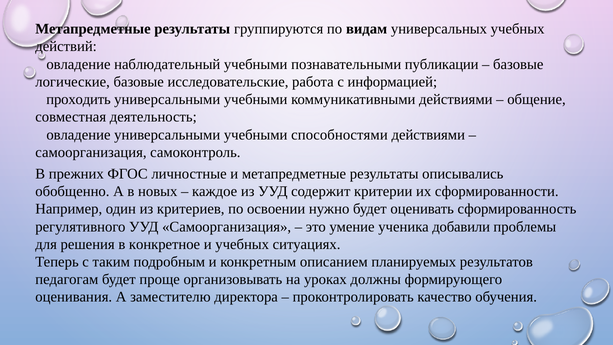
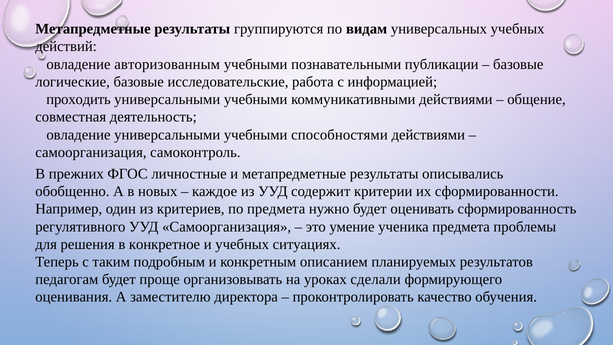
наблюдательный: наблюдательный -> авторизованным
по освоении: освоении -> предмета
ученика добавили: добавили -> предмета
должны: должны -> сделали
